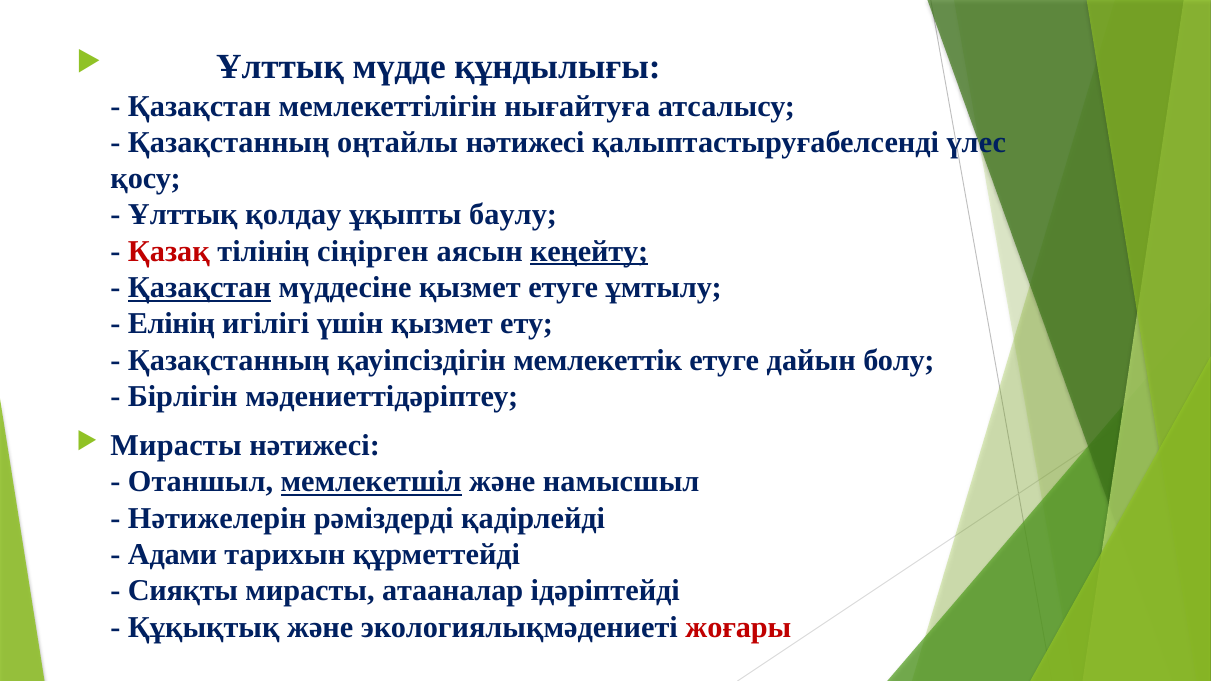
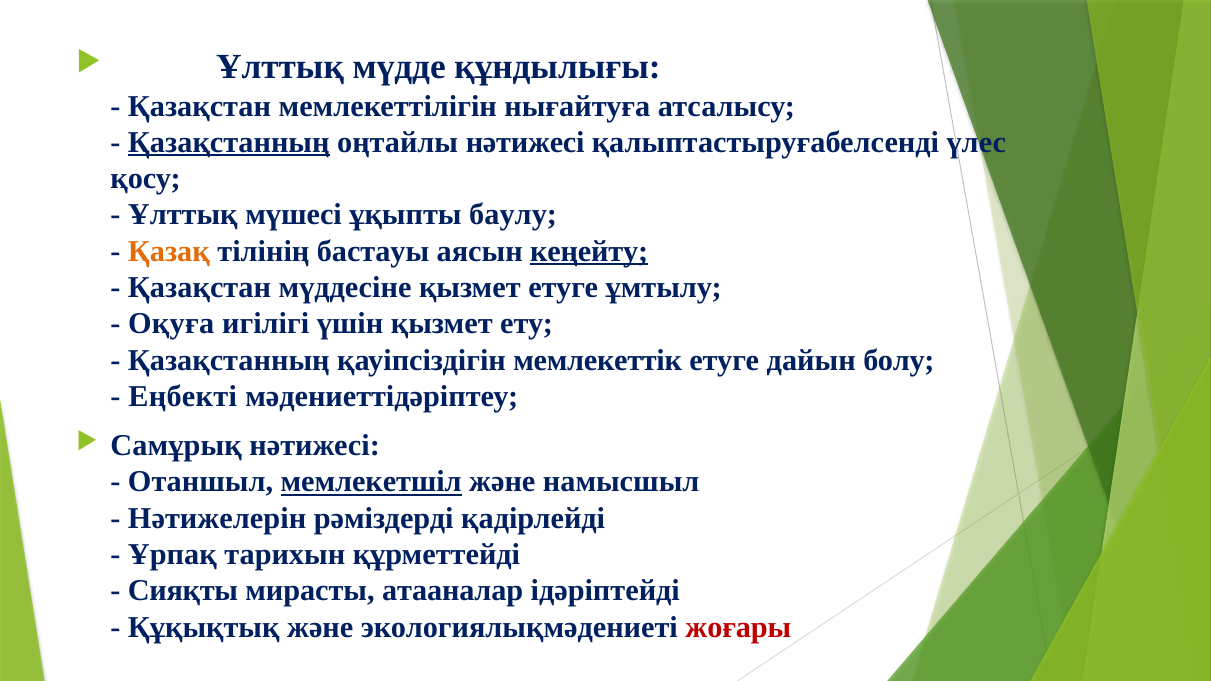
Қазақстанның at (229, 142) underline: none -> present
қолдау: қолдау -> мүшесі
Қазақ colour: red -> orange
сіңірген: сіңірген -> бастауы
Қазақстан at (200, 288) underline: present -> none
Елінің: Елінің -> Оқуға
Бірлігін: Бірлігін -> Еңбекті
Мирасты at (176, 446): Мирасты -> Самұрық
Адами: Адами -> Ұрпақ
